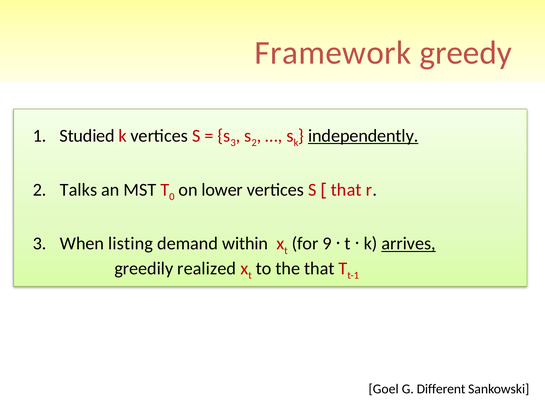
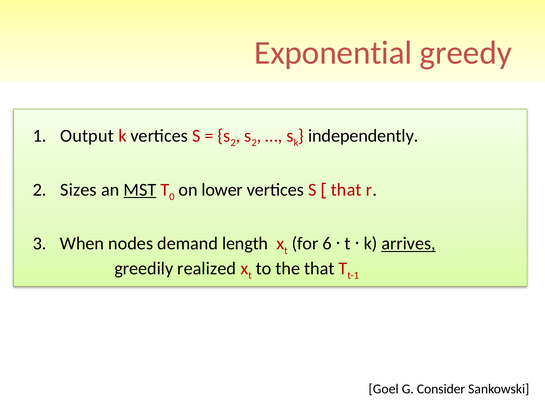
Framework: Framework -> Exponential
Studied: Studied -> Output
3 at (233, 143): 3 -> 2
independently underline: present -> none
Talks: Talks -> Sizes
MST underline: none -> present
listing: listing -> nodes
within: within -> length
9: 9 -> 6
Different: Different -> Consider
